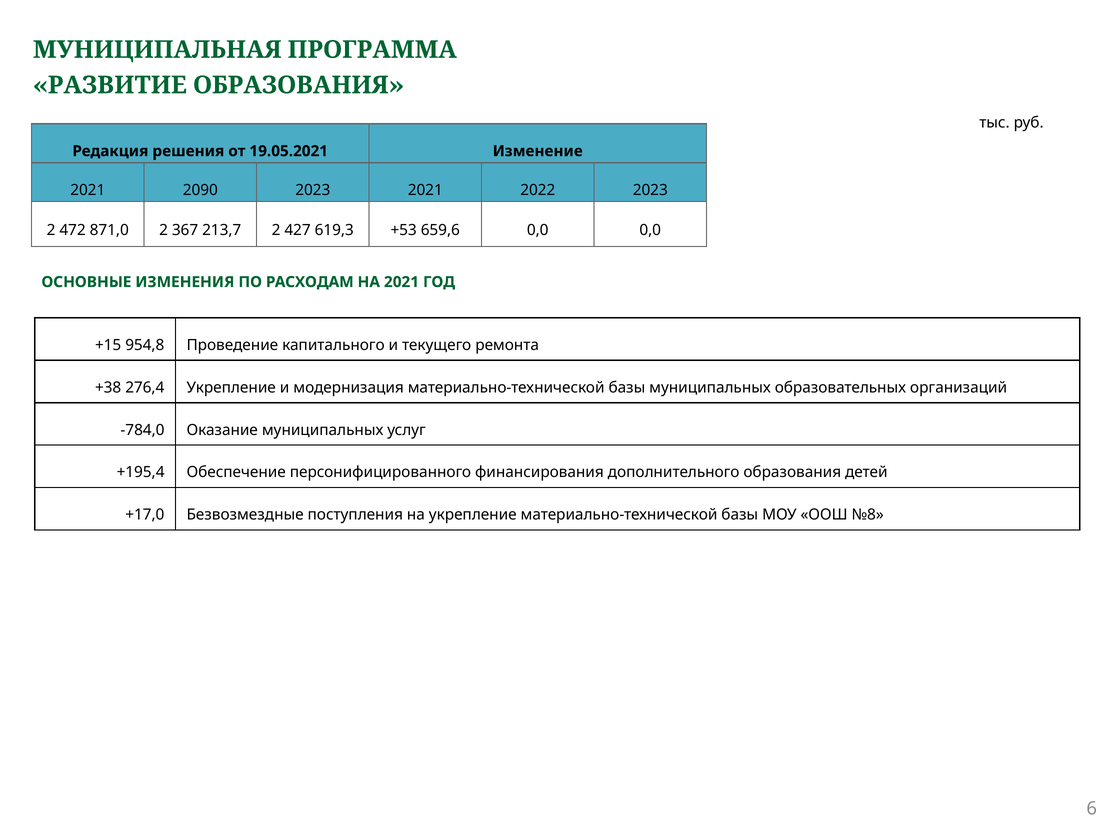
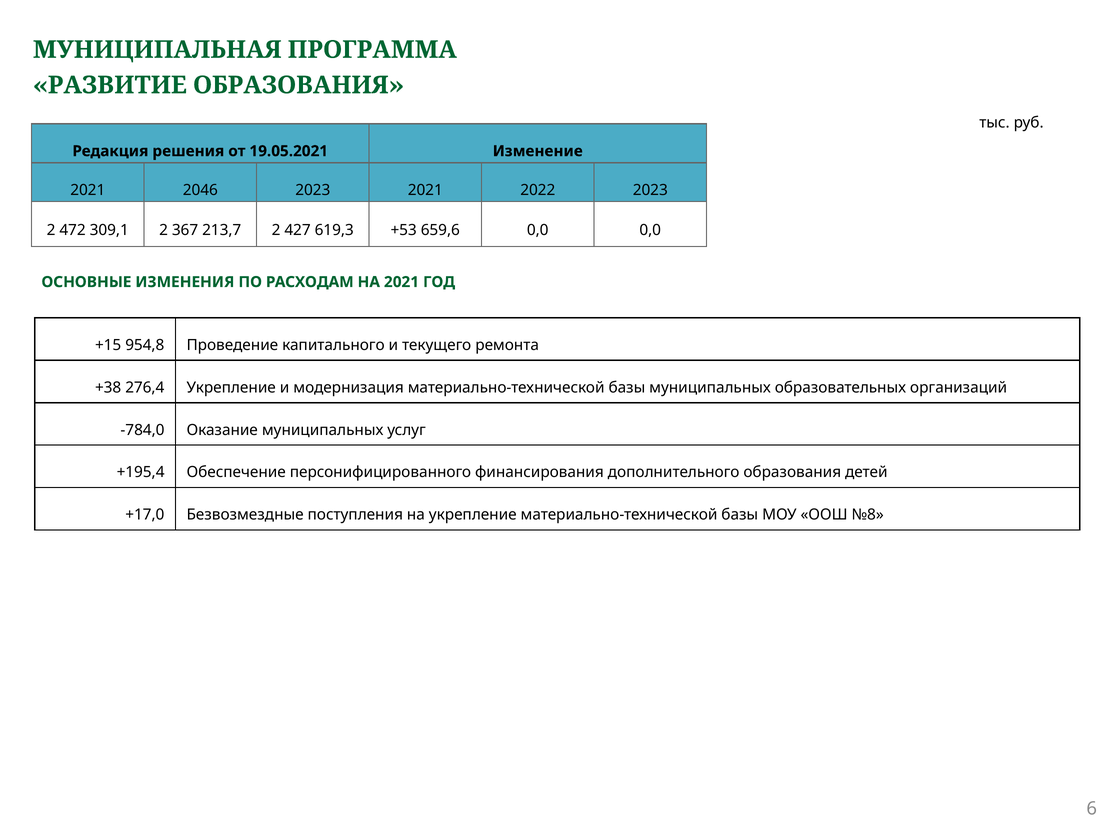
2090: 2090 -> 2046
871,0: 871,0 -> 309,1
